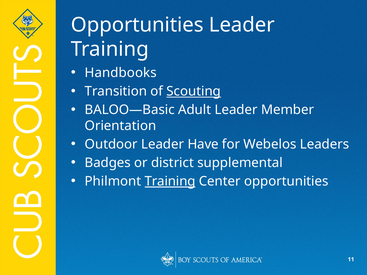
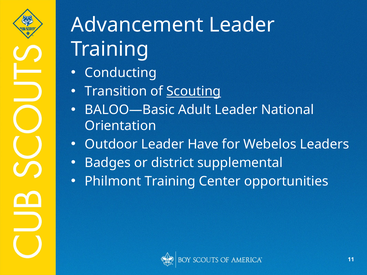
Opportunities at (137, 25): Opportunities -> Advancement
Handbooks: Handbooks -> Conducting
Member: Member -> National
Training at (170, 181) underline: present -> none
